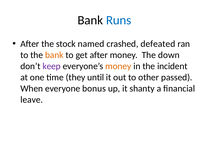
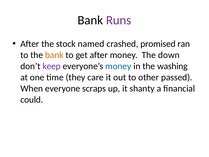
Runs colour: blue -> purple
defeated: defeated -> promised
money at (118, 66) colour: orange -> blue
incident: incident -> washing
until: until -> care
bonus: bonus -> scraps
leave: leave -> could
